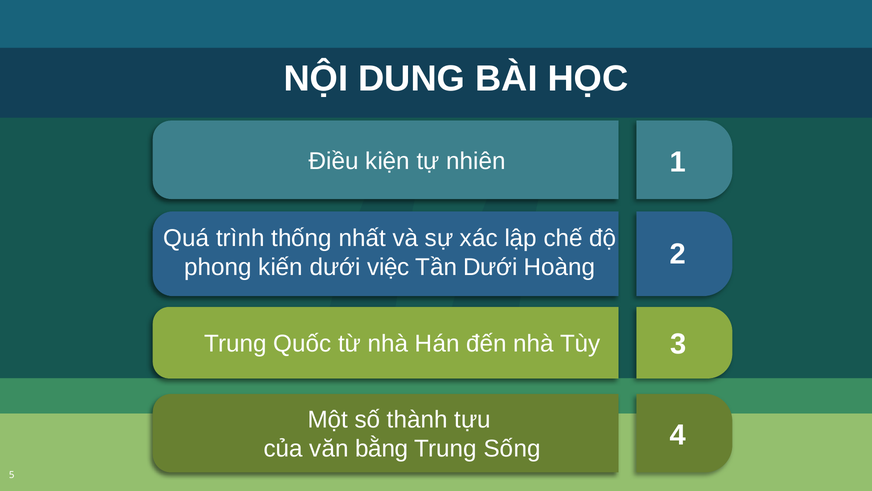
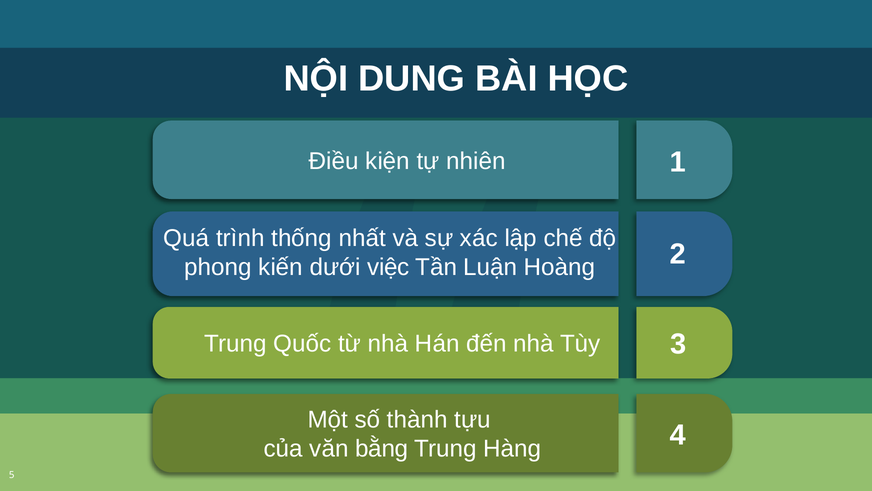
Tần Dưới: Dưới -> Luận
Sống: Sống -> Hàng
